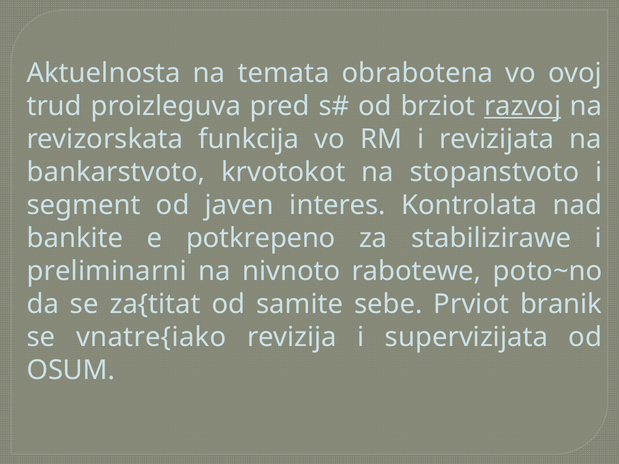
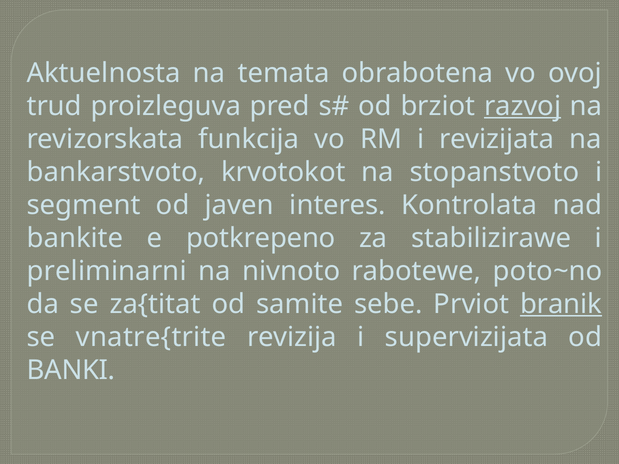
branik underline: none -> present
vnatre{iako: vnatre{iako -> vnatre{trite
OSUM: OSUM -> BANKI
